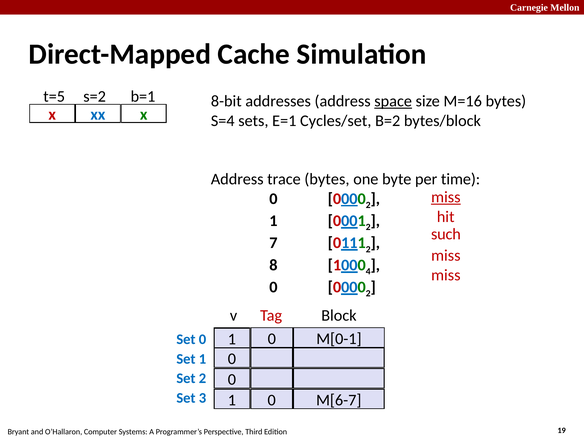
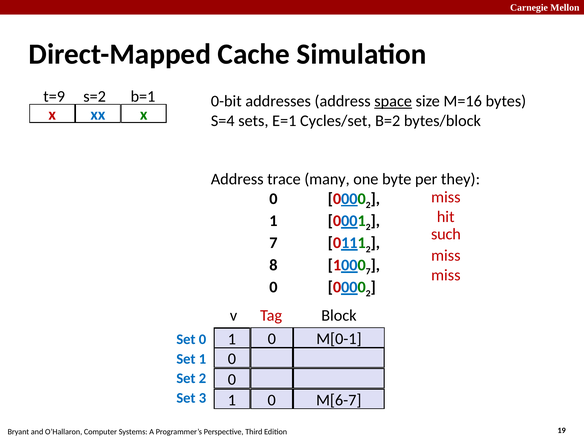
t=5: t=5 -> t=9
8-bit: 8-bit -> 0-bit
trace bytes: bytes -> many
time: time -> they
miss at (446, 197) underline: present -> none
4 at (368, 271): 4 -> 7
